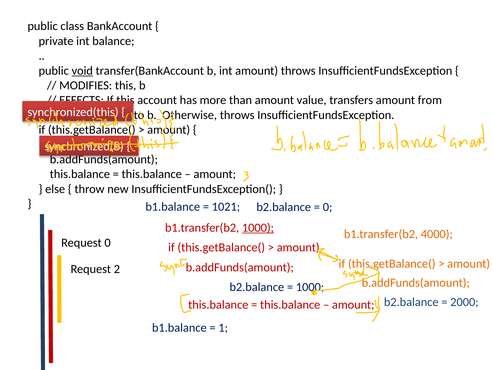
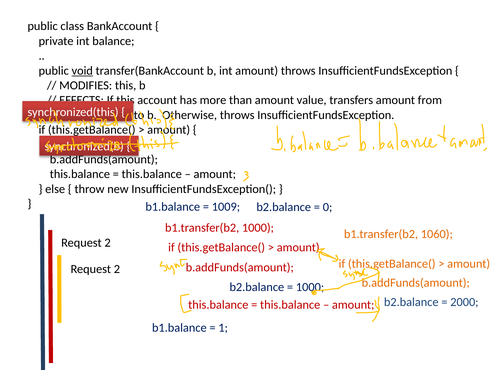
1021: 1021 -> 1009
1000 at (258, 228) underline: present -> none
4000: 4000 -> 1060
0 at (108, 243): 0 -> 2
